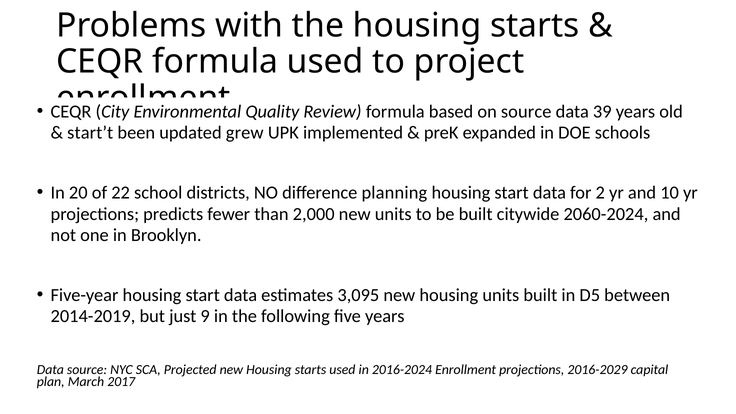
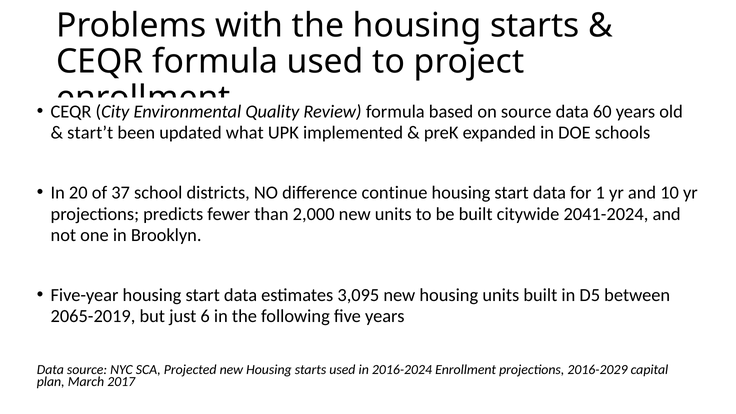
39: 39 -> 60
grew: grew -> what
22: 22 -> 37
planning: planning -> continue
2: 2 -> 1
2060-2024: 2060-2024 -> 2041-2024
2014-2019: 2014-2019 -> 2065-2019
9: 9 -> 6
